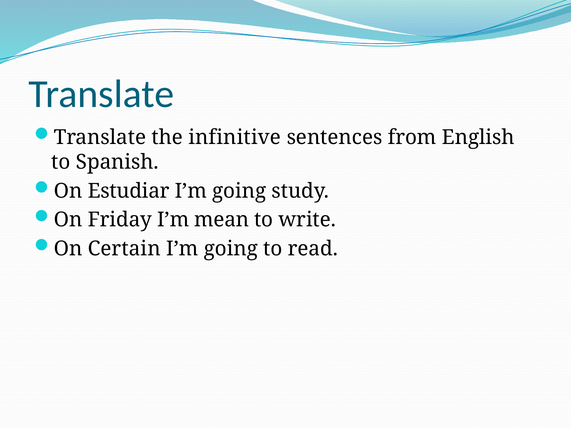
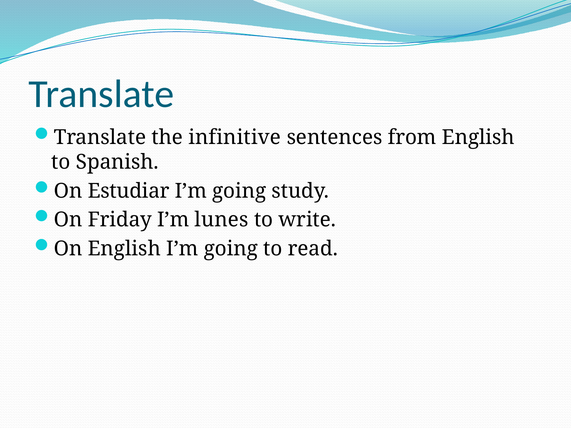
mean: mean -> lunes
On Certain: Certain -> English
